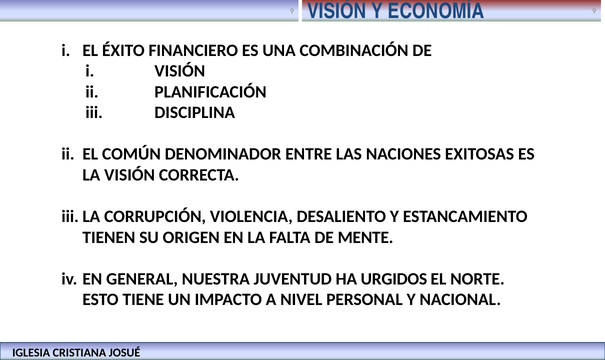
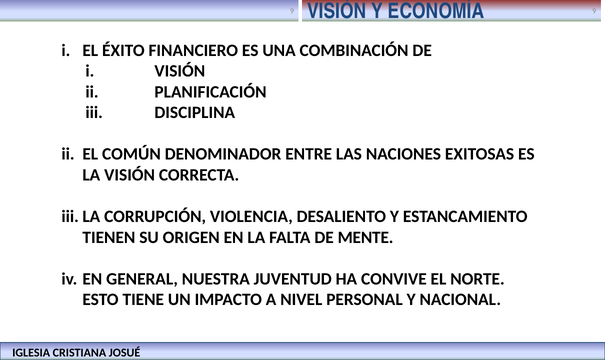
URGIDOS: URGIDOS -> CONVIVE
